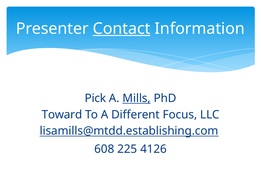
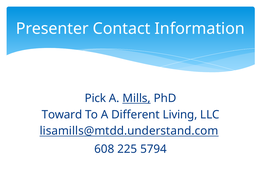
Contact underline: present -> none
Focus: Focus -> Living
lisamills@mtdd.establishing.com: lisamills@mtdd.establishing.com -> lisamills@mtdd.understand.com
4126: 4126 -> 5794
